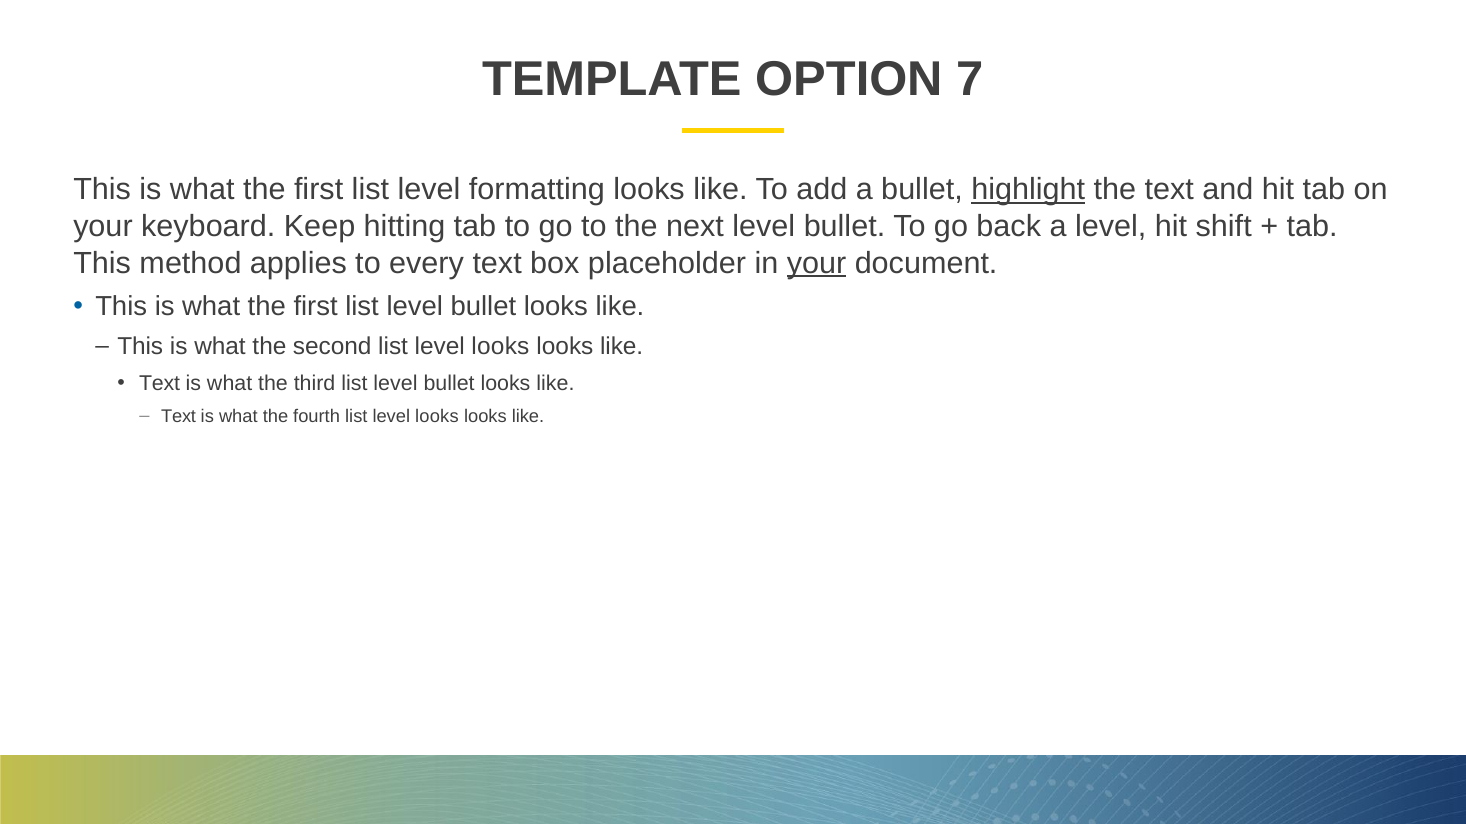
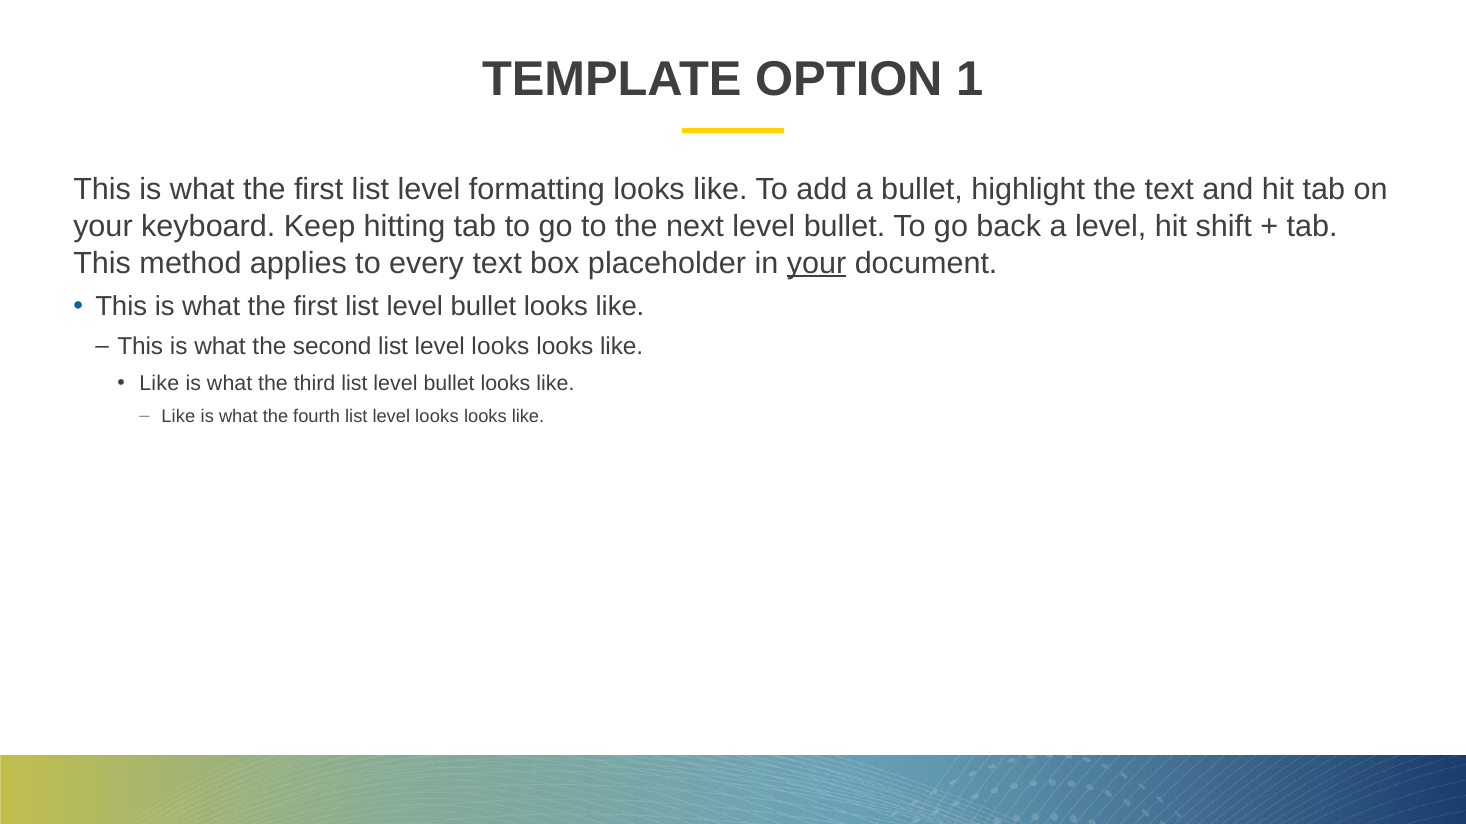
7: 7 -> 1
highlight underline: present -> none
Text at (160, 384): Text -> Like
Text at (179, 416): Text -> Like
